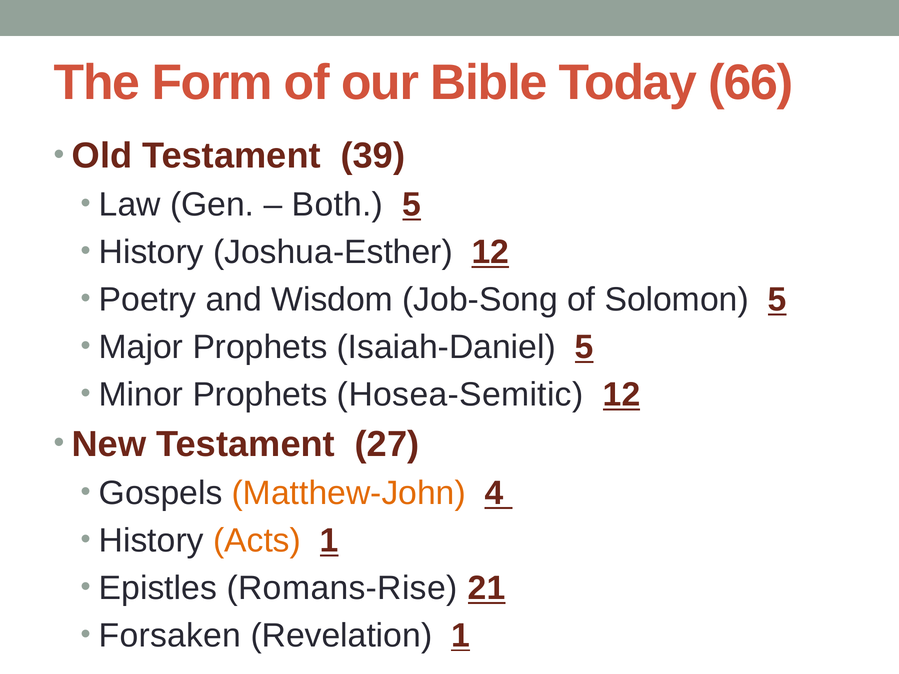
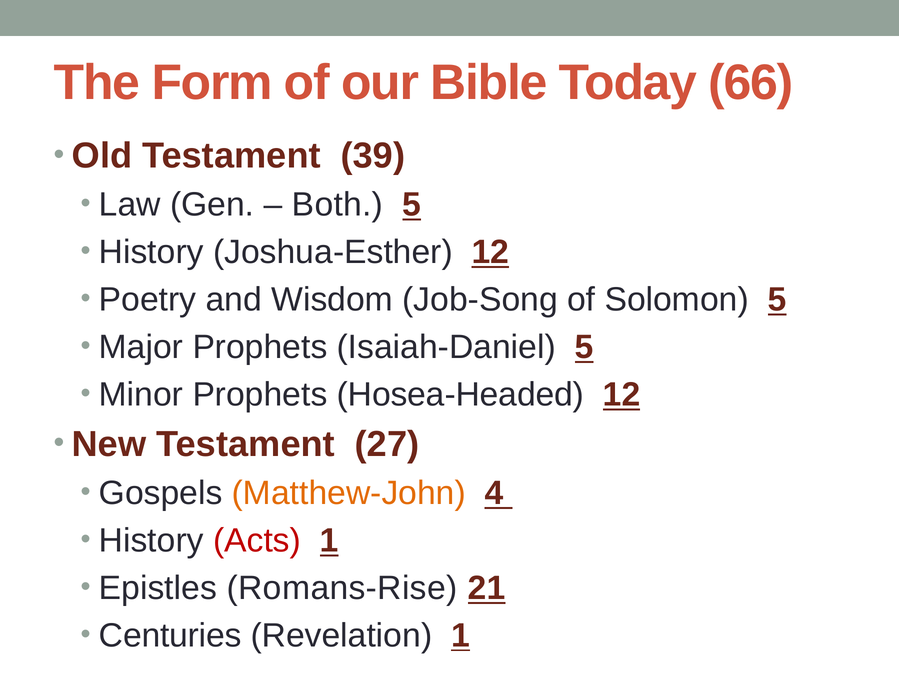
Hosea-Semitic: Hosea-Semitic -> Hosea-Headed
Acts colour: orange -> red
Forsaken: Forsaken -> Centuries
